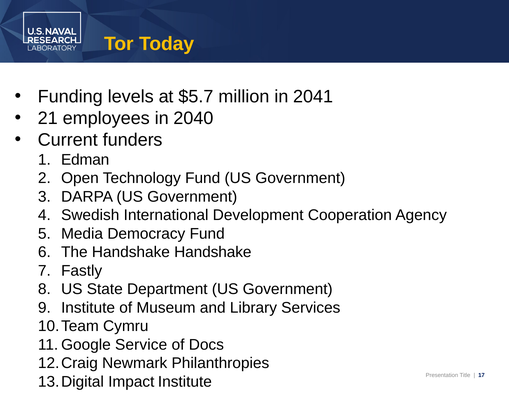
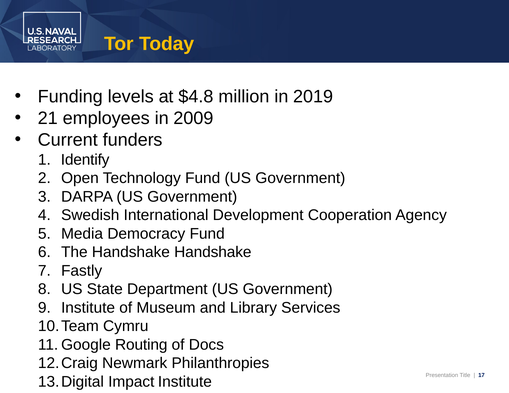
$5.7: $5.7 -> $4.8
2041: 2041 -> 2019
2040: 2040 -> 2009
Edman: Edman -> Identify
Service: Service -> Routing
